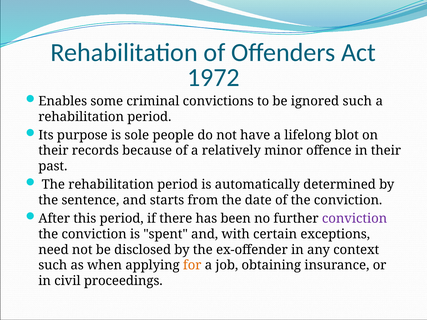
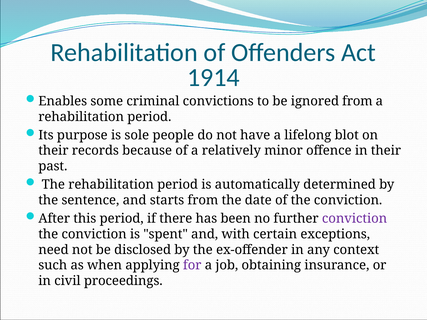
1972: 1972 -> 1914
ignored such: such -> from
for colour: orange -> purple
